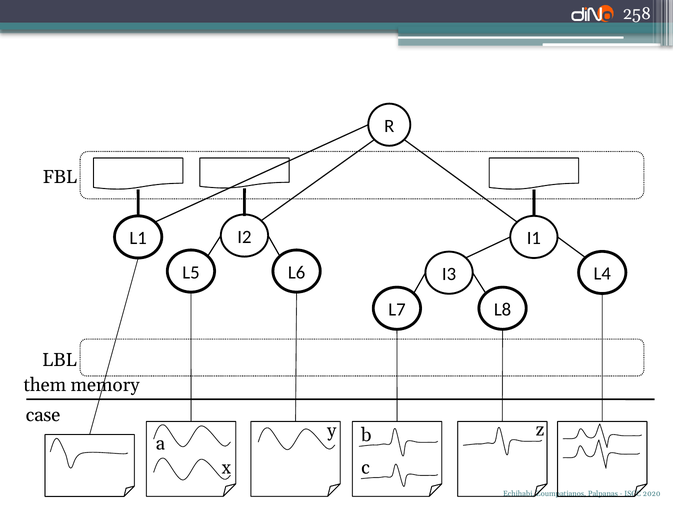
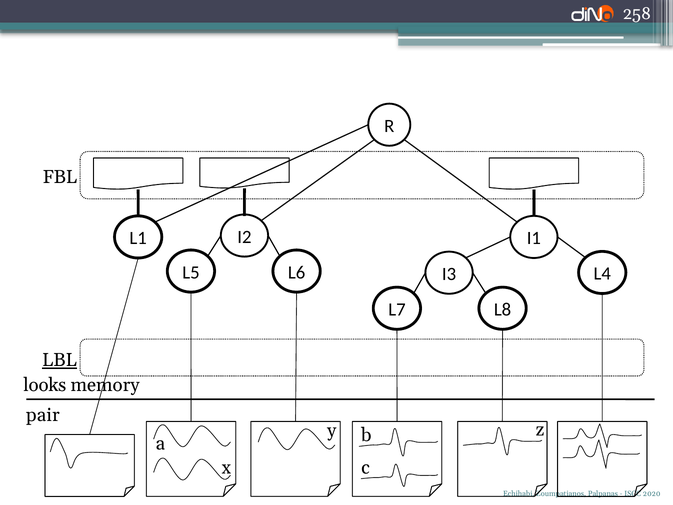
LBL underline: none -> present
them: them -> looks
case: case -> pair
